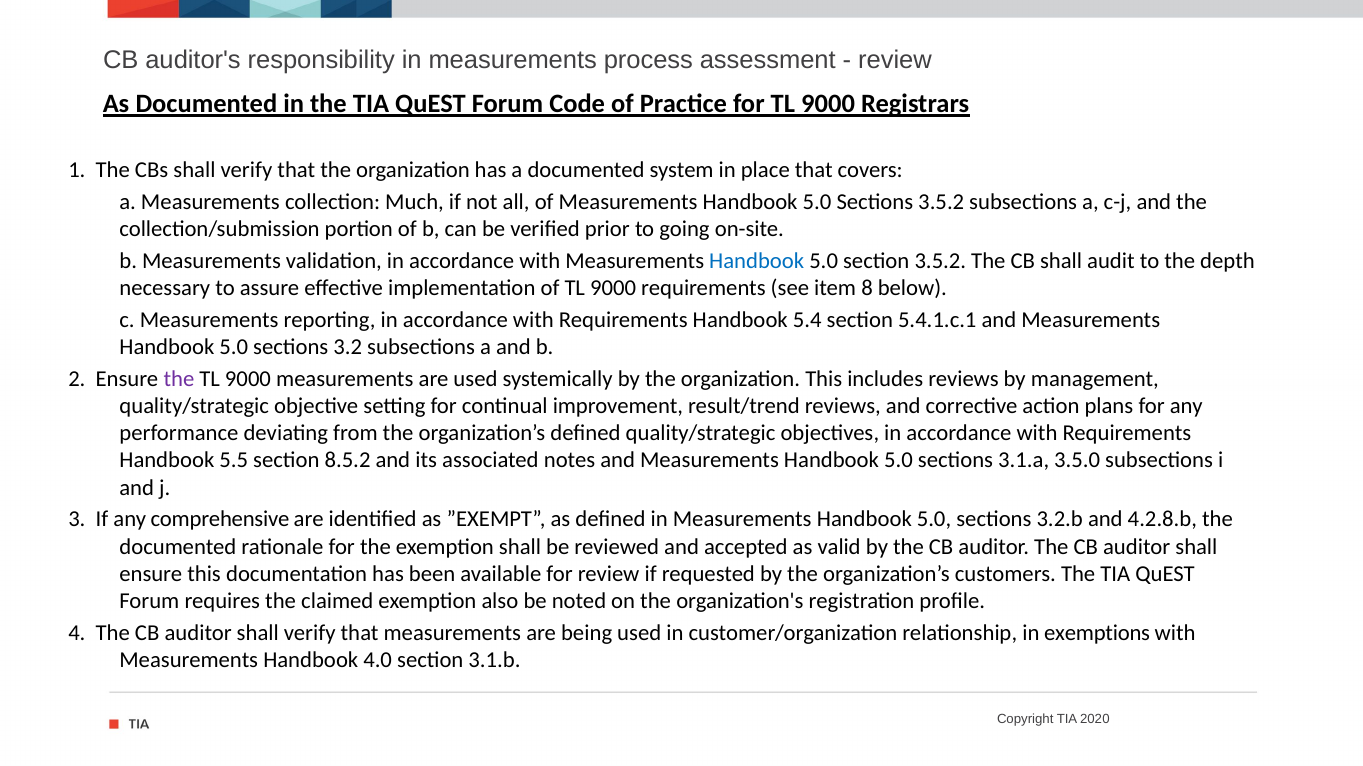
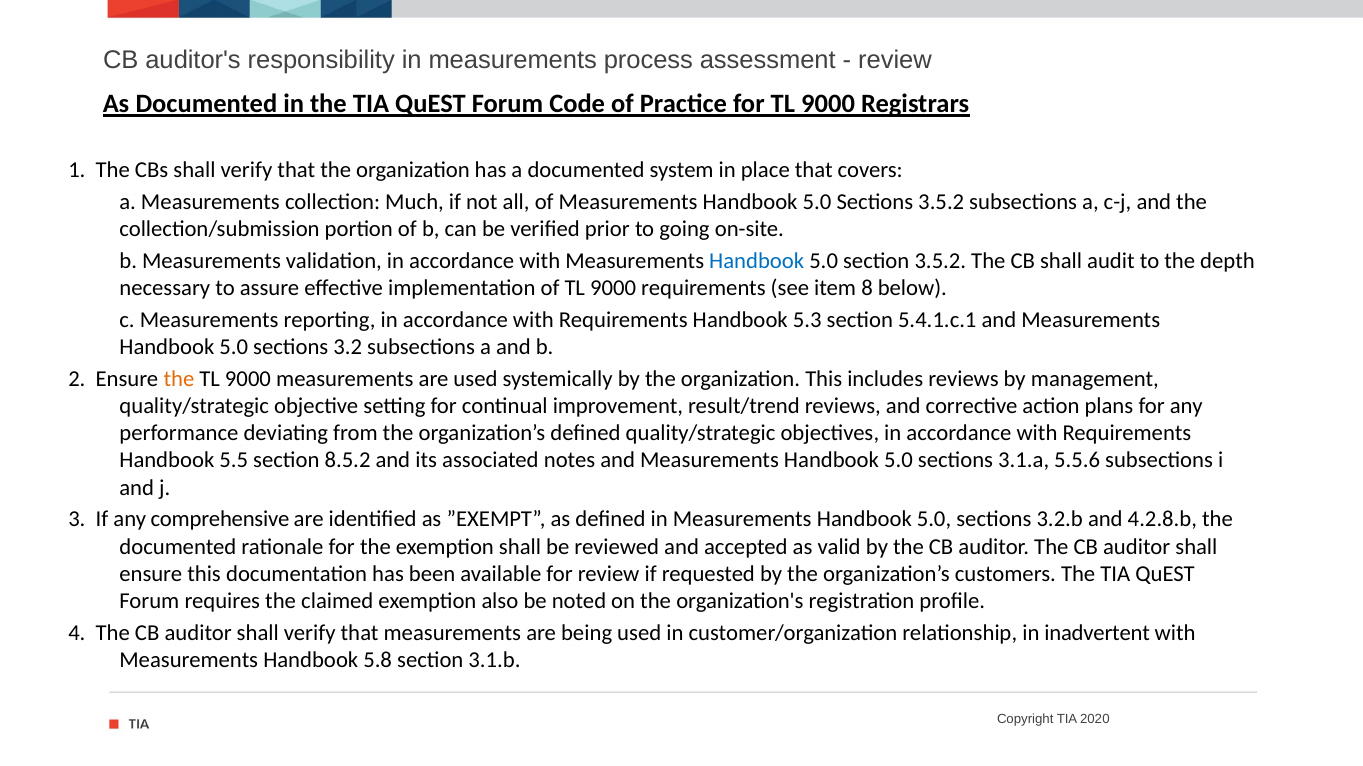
5.4: 5.4 -> 5.3
the at (179, 379) colour: purple -> orange
3.5.0: 3.5.0 -> 5.5.6
exemptions: exemptions -> inadvertent
4.0: 4.0 -> 5.8
